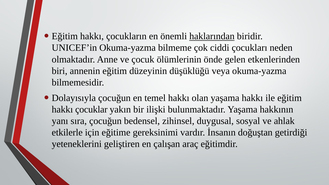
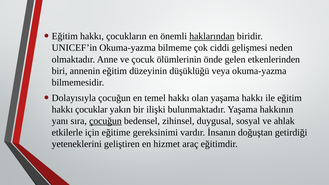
çocukları: çocukları -> gelişmesi
çocuğun at (105, 121) underline: none -> present
çalışan: çalışan -> hizmet
